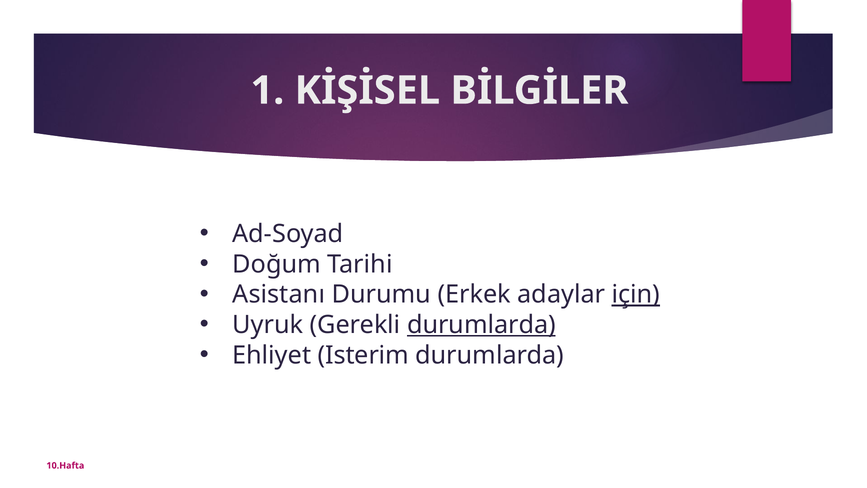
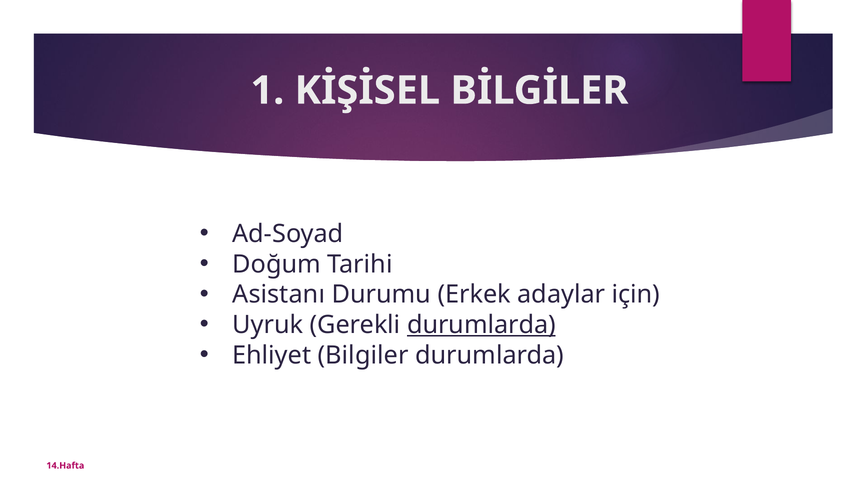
için underline: present -> none
Isterim: Isterim -> Bilgiler
10.Hafta: 10.Hafta -> 14.Hafta
